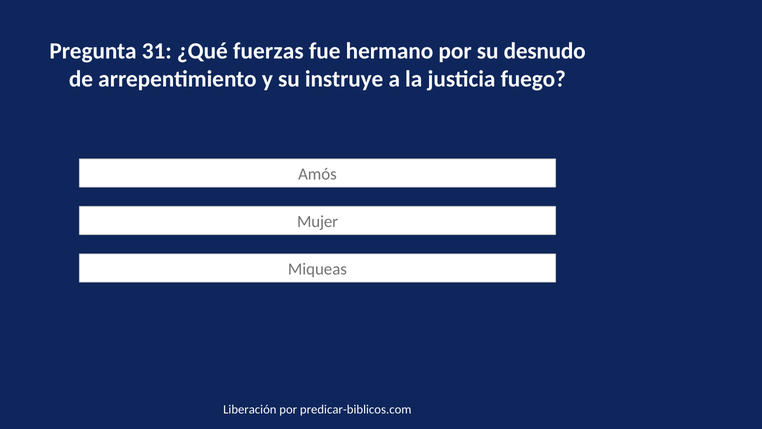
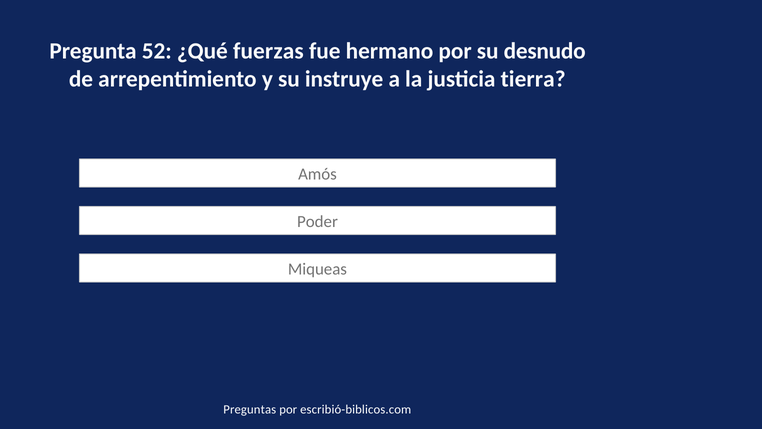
31: 31 -> 52
fuego: fuego -> tierra
Mujer: Mujer -> Poder
Liberación: Liberación -> Preguntas
predicar-biblicos.com: predicar-biblicos.com -> escribió-biblicos.com
